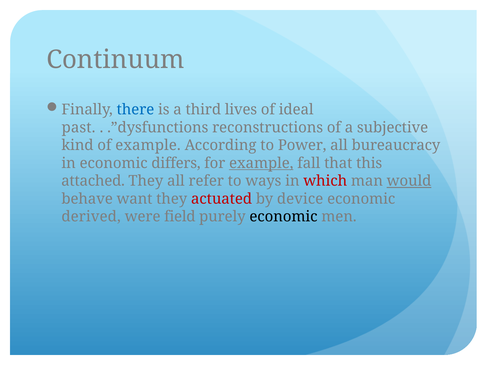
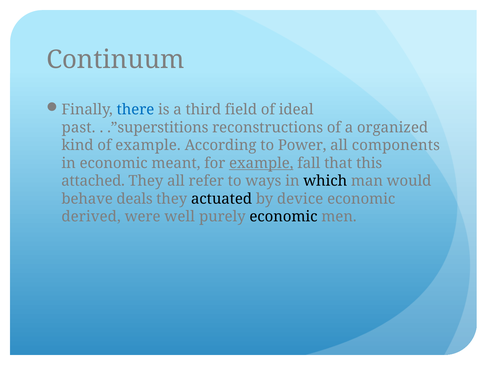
lives: lives -> field
.”dysfunctions: .”dysfunctions -> .”superstitions
subjective: subjective -> organized
bureaucracy: bureaucracy -> components
differs: differs -> meant
which colour: red -> black
would underline: present -> none
want: want -> deals
actuated colour: red -> black
field: field -> well
